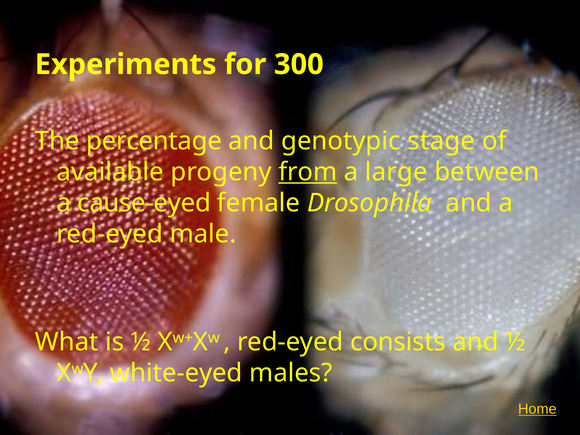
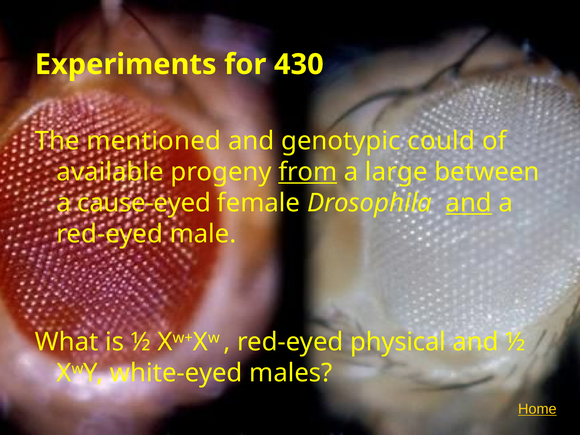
300: 300 -> 430
percentage: percentage -> mentioned
stage: stage -> could
and at (469, 203) underline: none -> present
consists: consists -> physical
